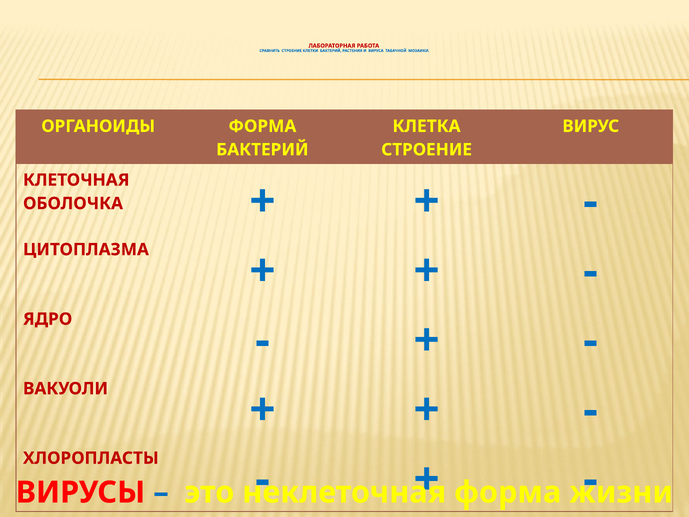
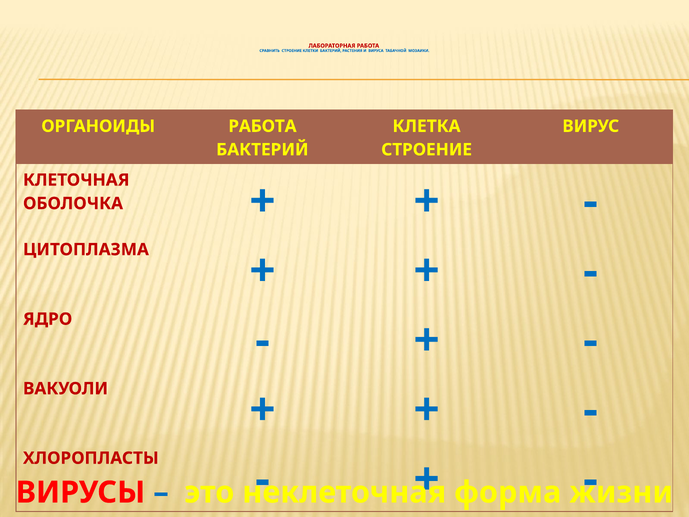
ОРГАНОИДЫ ФОРМА: ФОРМА -> РАБОТА
